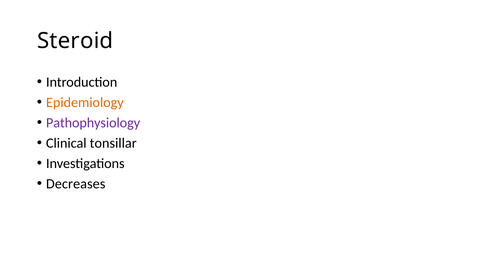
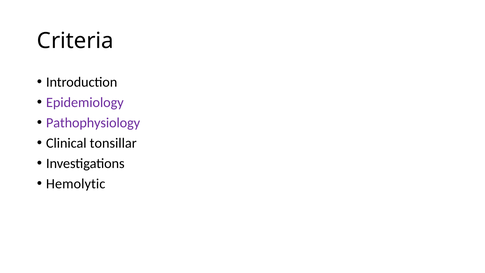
Steroid: Steroid -> Criteria
Epidemiology colour: orange -> purple
Decreases: Decreases -> Hemolytic
